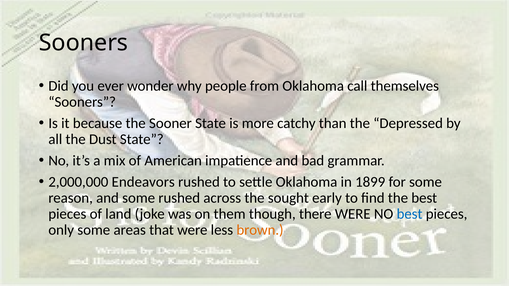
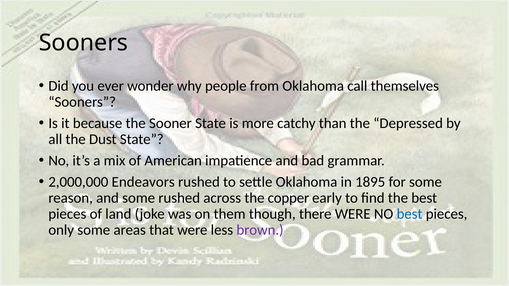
1899: 1899 -> 1895
sought: sought -> copper
brown colour: orange -> purple
